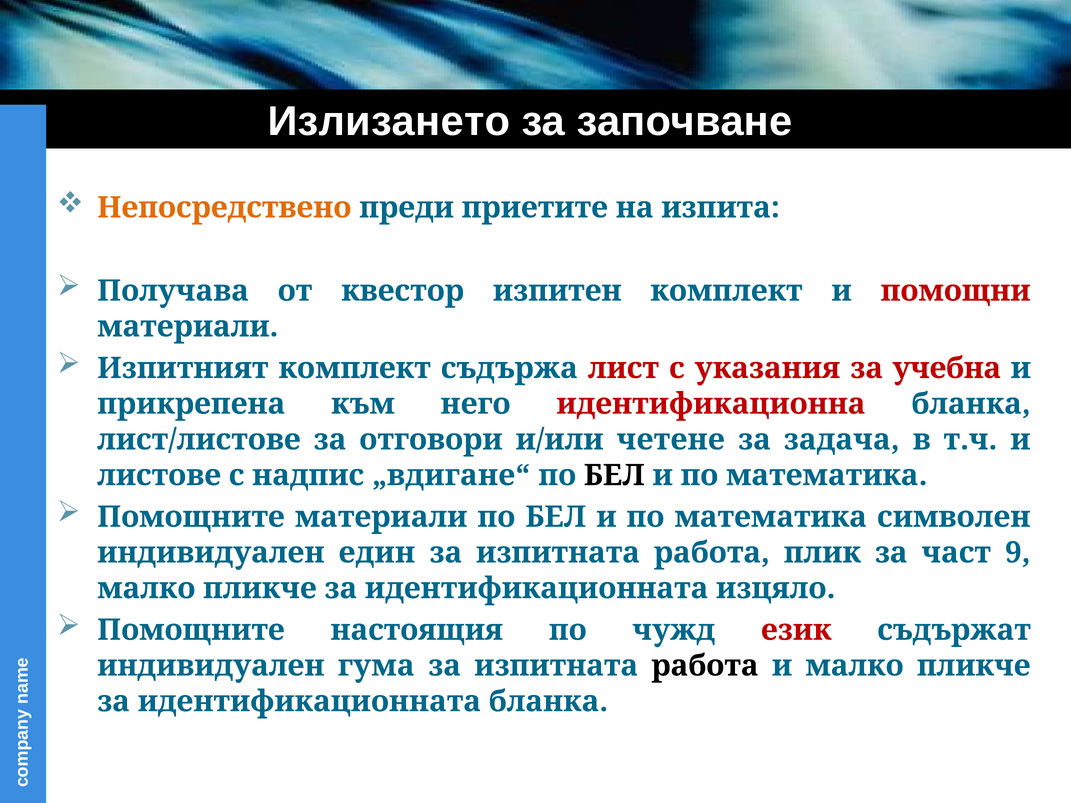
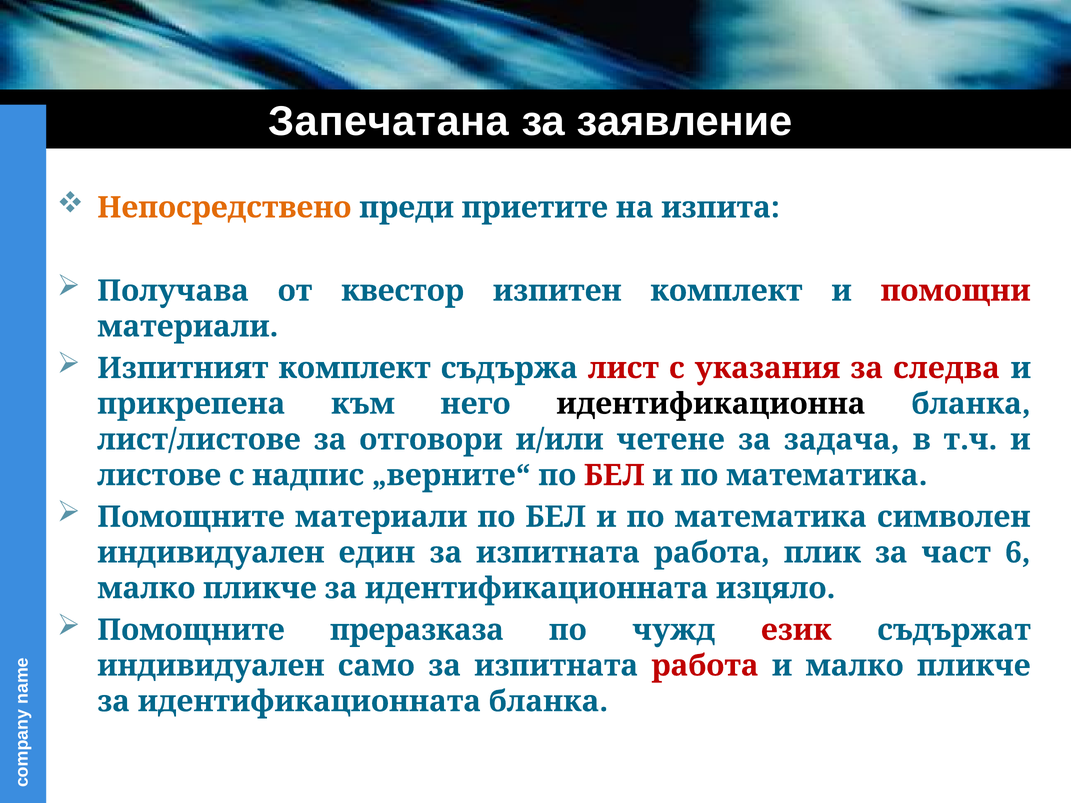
Излизането: Излизането -> Запечатана
започване: започване -> заявление
учебна: учебна -> следва
идентификационна colour: red -> black
„вдигане“: „вдигане“ -> „верните“
БЕЛ at (614, 475) colour: black -> red
9: 9 -> 6
настоящия: настоящия -> преразказа
гума: гума -> само
работа at (705, 666) colour: black -> red
